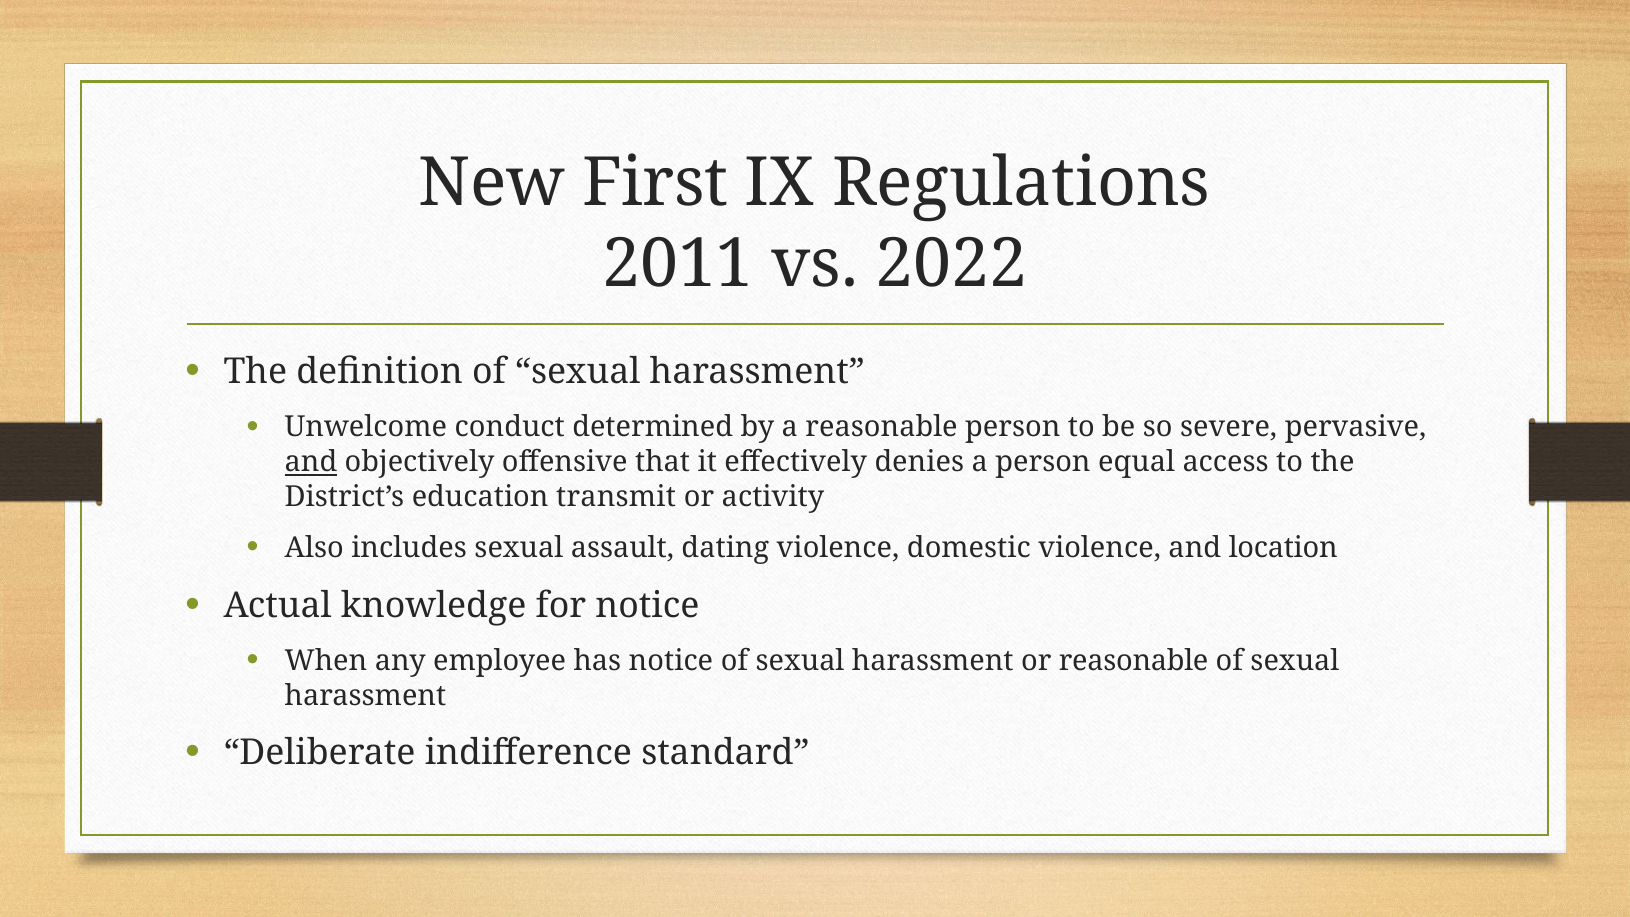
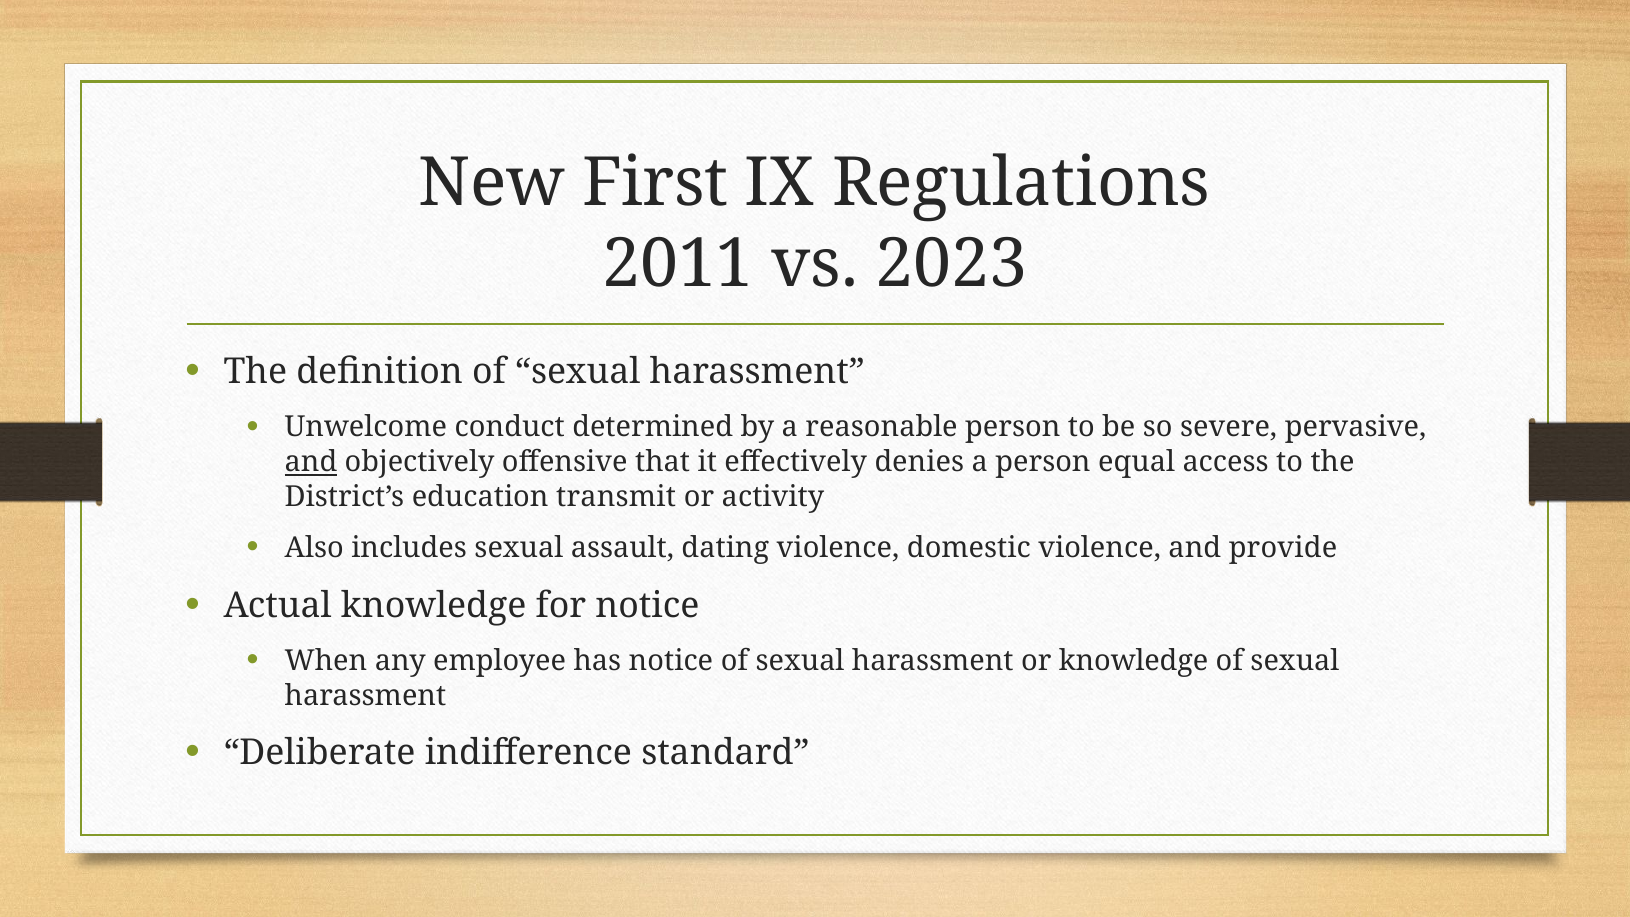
2022: 2022 -> 2023
location: location -> provide
or reasonable: reasonable -> knowledge
